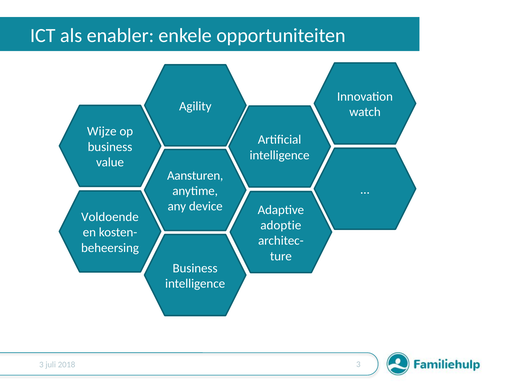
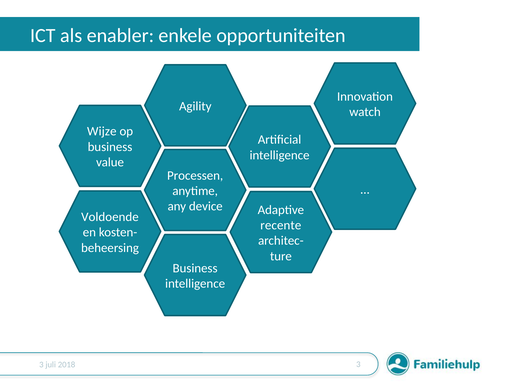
Aansturen: Aansturen -> Processen
adoptie: adoptie -> recente
